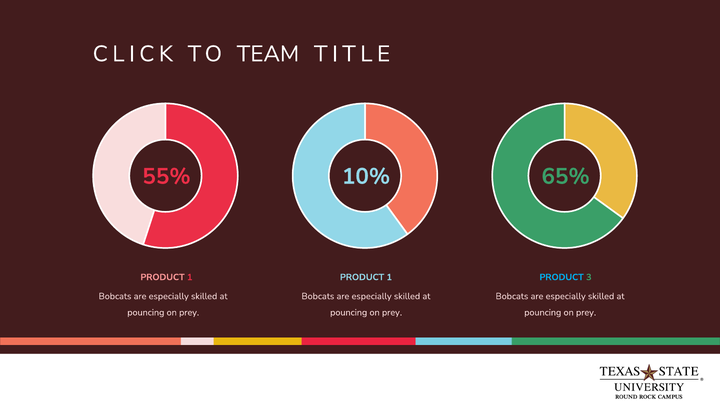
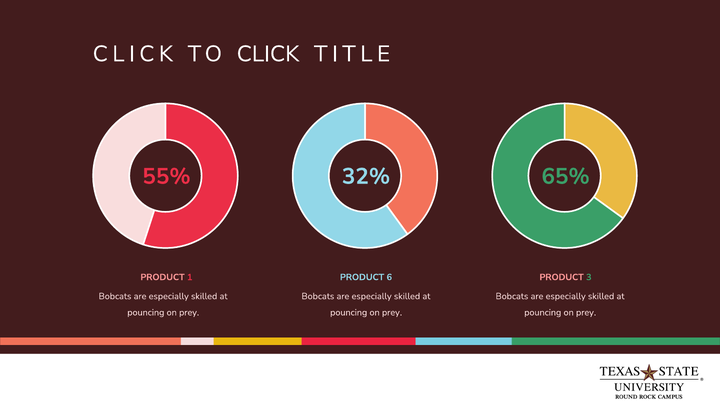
TO TEAM: TEAM -> CLICK
10%: 10% -> 32%
1 at (389, 277): 1 -> 6
PRODUCT at (562, 277) colour: light blue -> pink
